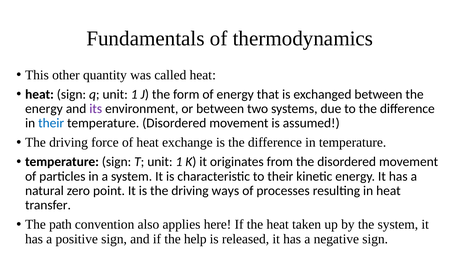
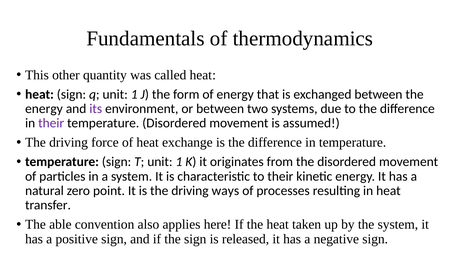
their at (51, 123) colour: blue -> purple
path: path -> able
the help: help -> sign
